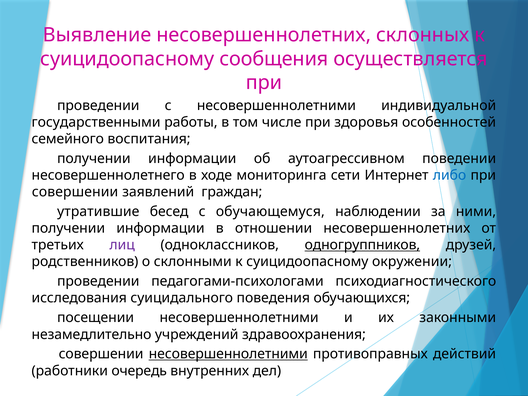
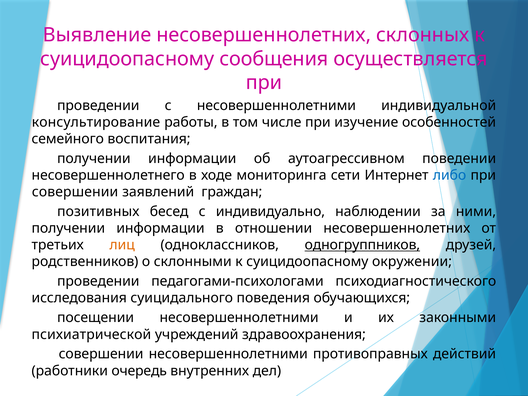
государственными: государственными -> консультирование
здоровья: здоровья -> изучение
утратившие: утратившие -> позитивных
обучающемуся: обучающемуся -> индивидуально
лиц colour: purple -> orange
незамедлительно: незамедлительно -> психиатрической
несовершеннолетними at (228, 354) underline: present -> none
